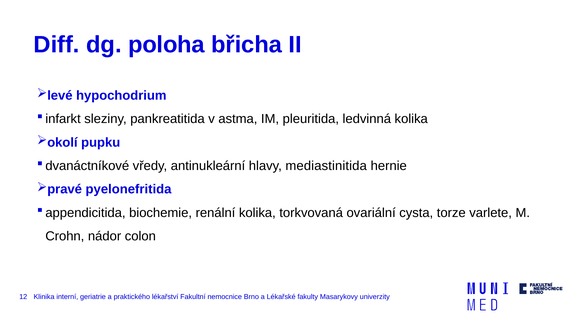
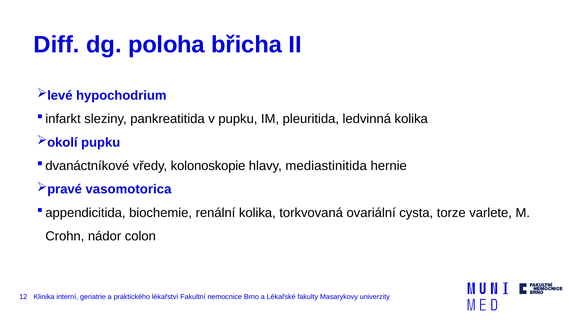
v astma: astma -> pupku
antinukleární: antinukleární -> kolonoskopie
pyelonefritida: pyelonefritida -> vasomotorica
